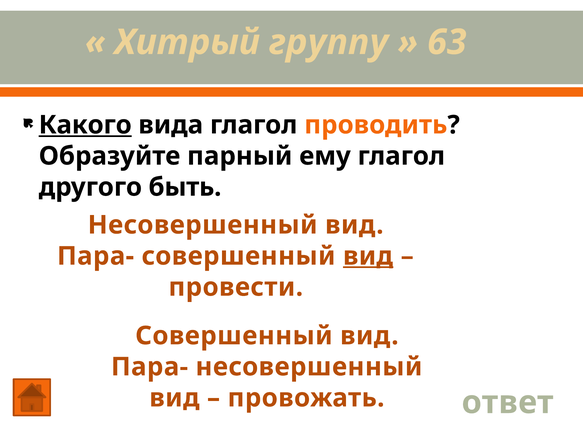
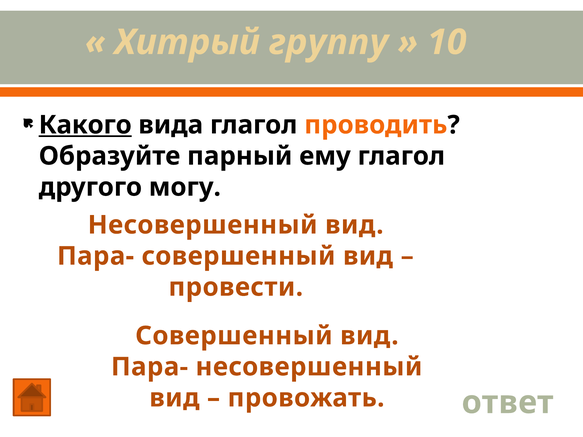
63: 63 -> 10
быть: быть -> могу
вид at (368, 256) underline: present -> none
